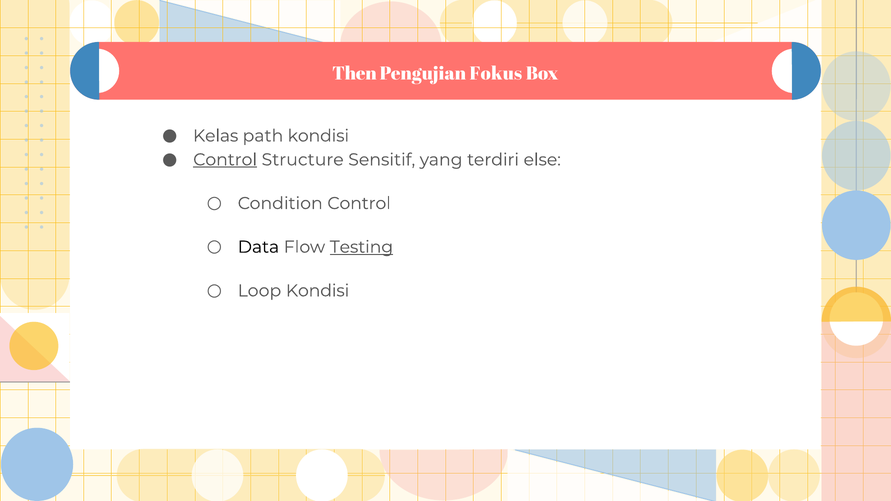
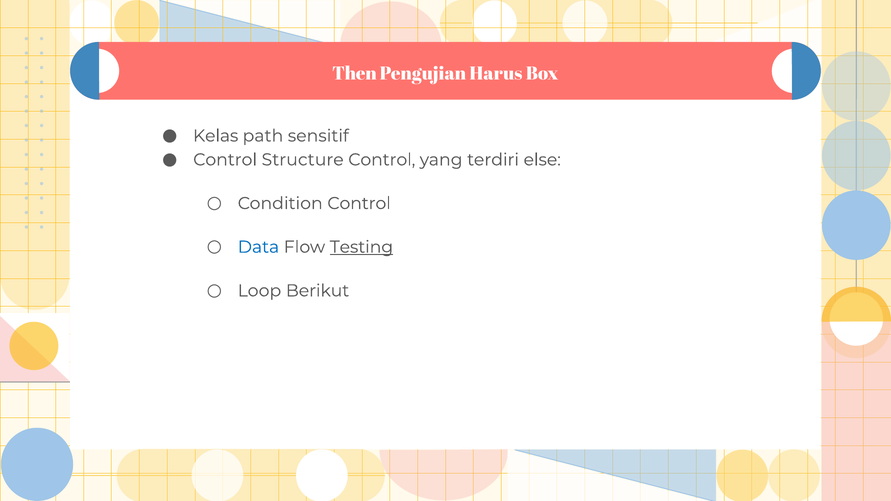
Fokus: Fokus -> Harus
path kondisi: kondisi -> sensitif
Control at (225, 160) underline: present -> none
Structure Sensitif: Sensitif -> Control
Data colour: black -> blue
Loop Kondisi: Kondisi -> Berikut
